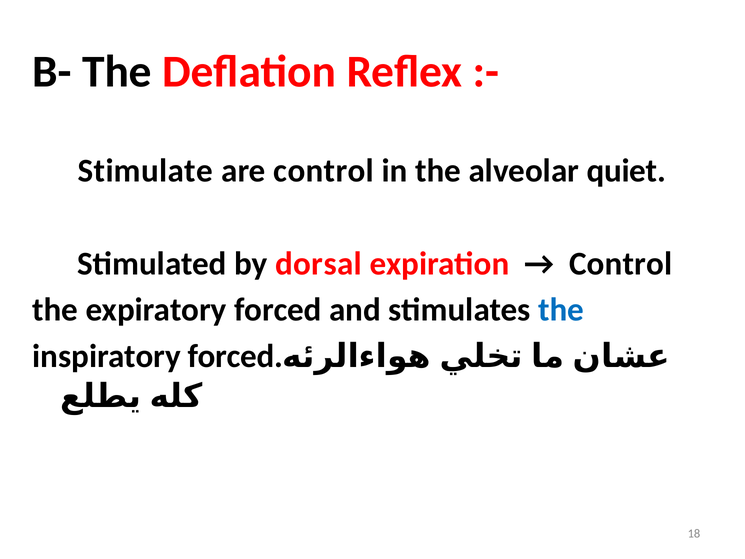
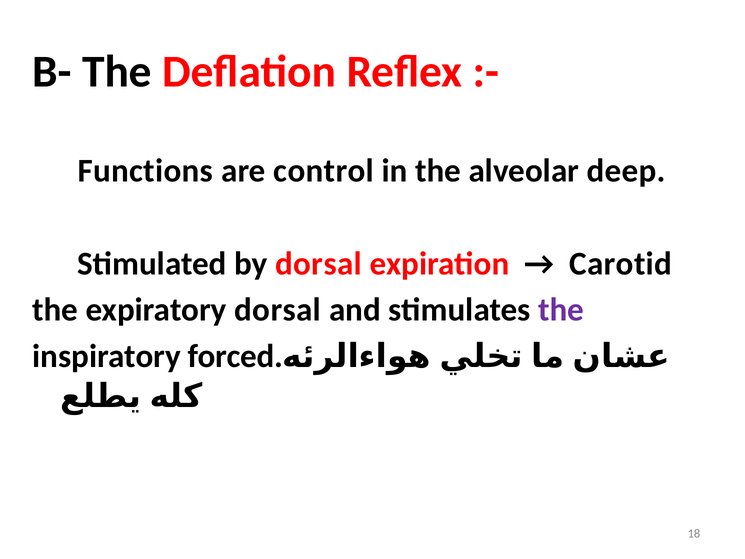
Stimulate: Stimulate -> Functions
quiet: quiet -> deep
Control at (621, 264): Control -> Carotid
expiratory forced: forced -> dorsal
the at (561, 310) colour: blue -> purple
